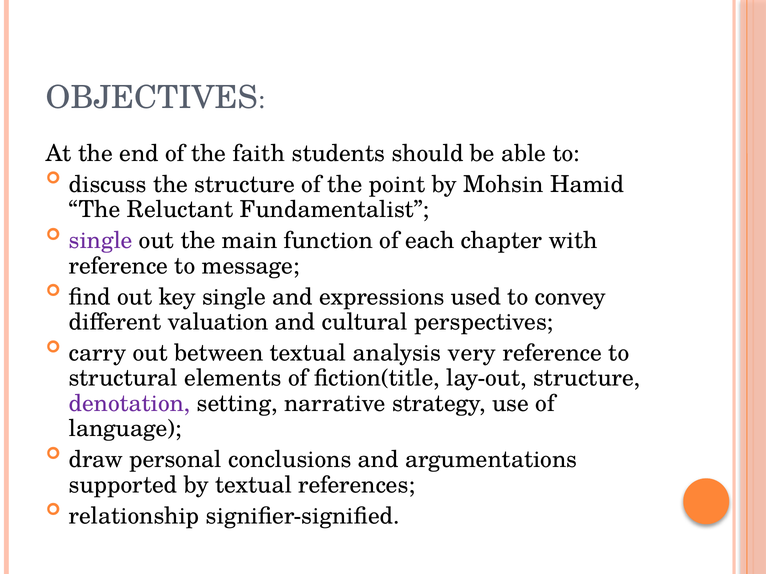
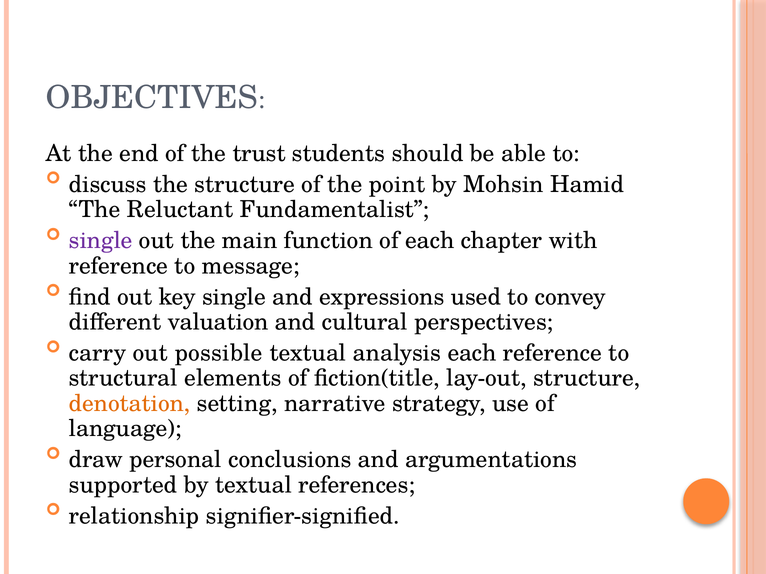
faith: faith -> trust
between: between -> possible
analysis very: very -> each
denotation colour: purple -> orange
